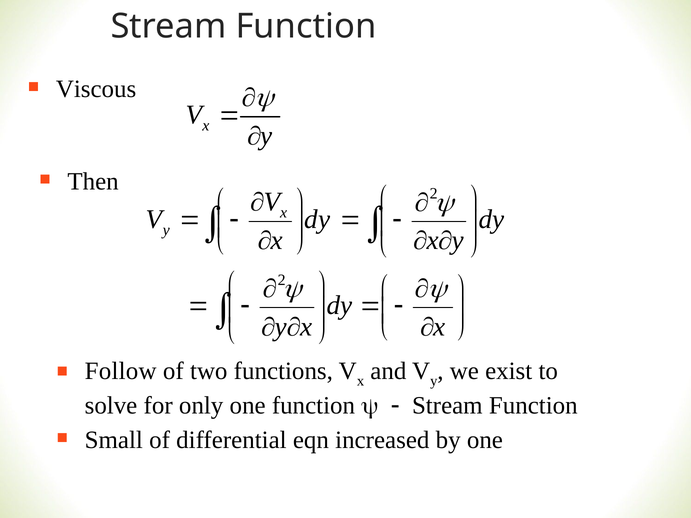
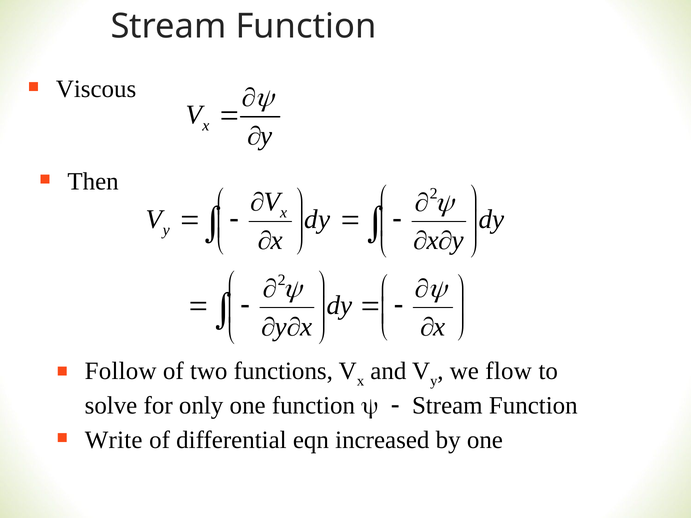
exist: exist -> flow
Small: Small -> Write
